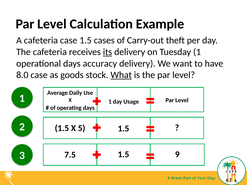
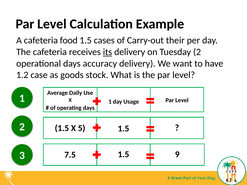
cafeteria case: case -> food
theft: theft -> their
Tuesday 1: 1 -> 2
8.0: 8.0 -> 1.2
What underline: present -> none
